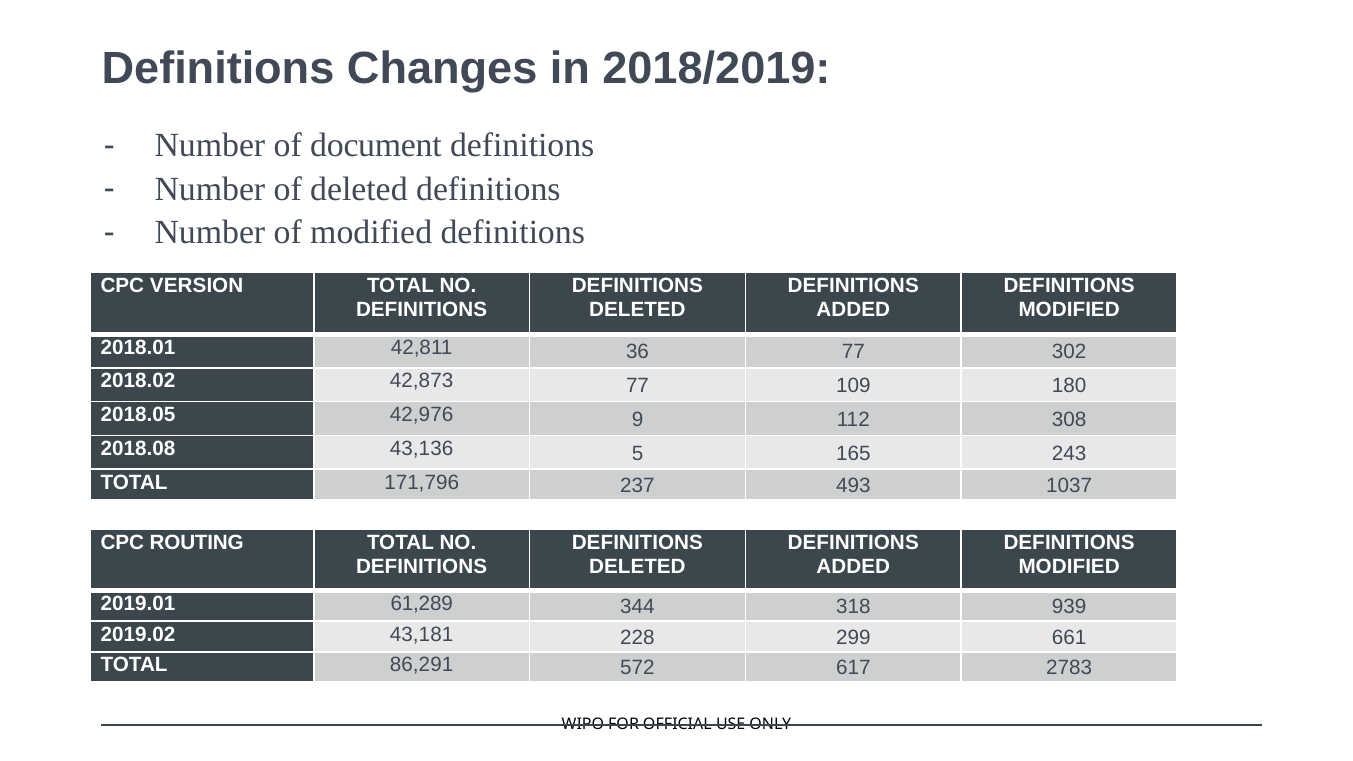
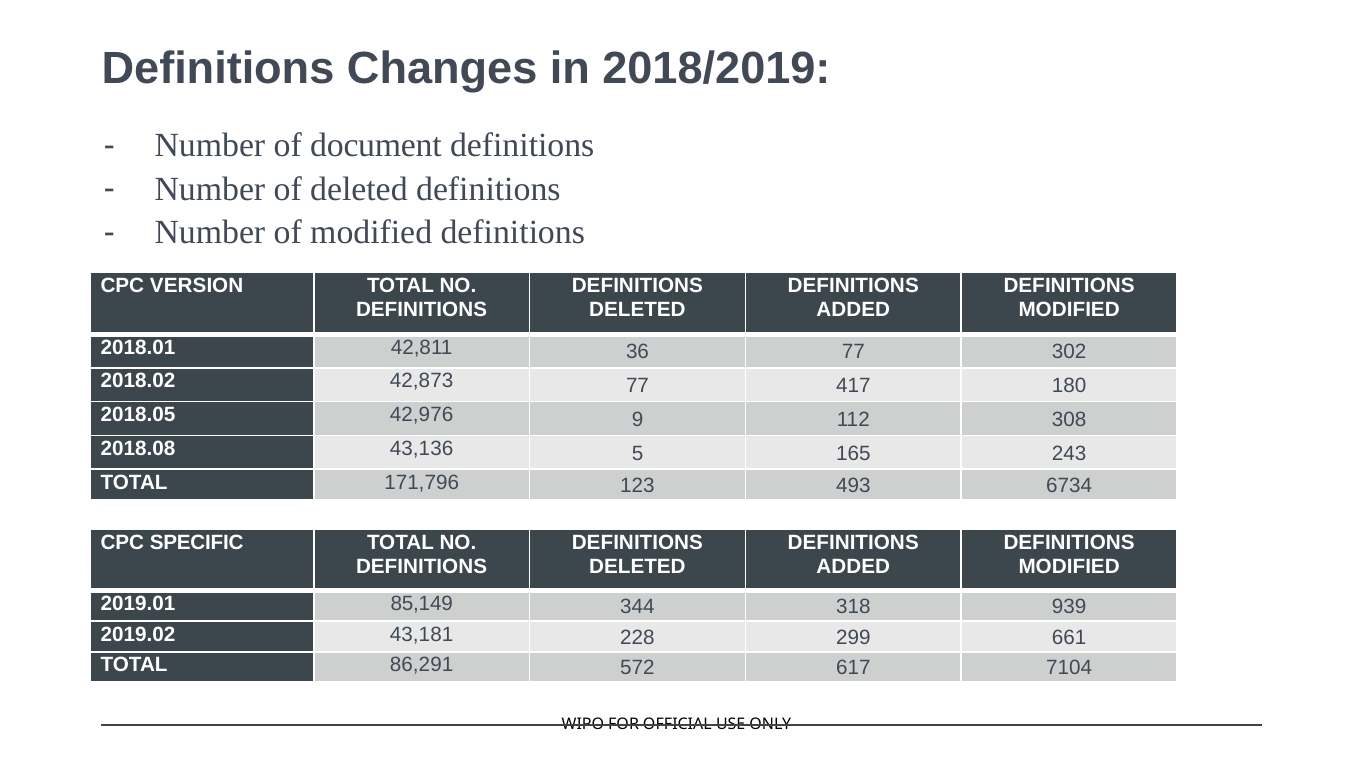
109: 109 -> 417
237: 237 -> 123
1037: 1037 -> 6734
ROUTING: ROUTING -> SPECIFIC
61,289: 61,289 -> 85,149
2783: 2783 -> 7104
